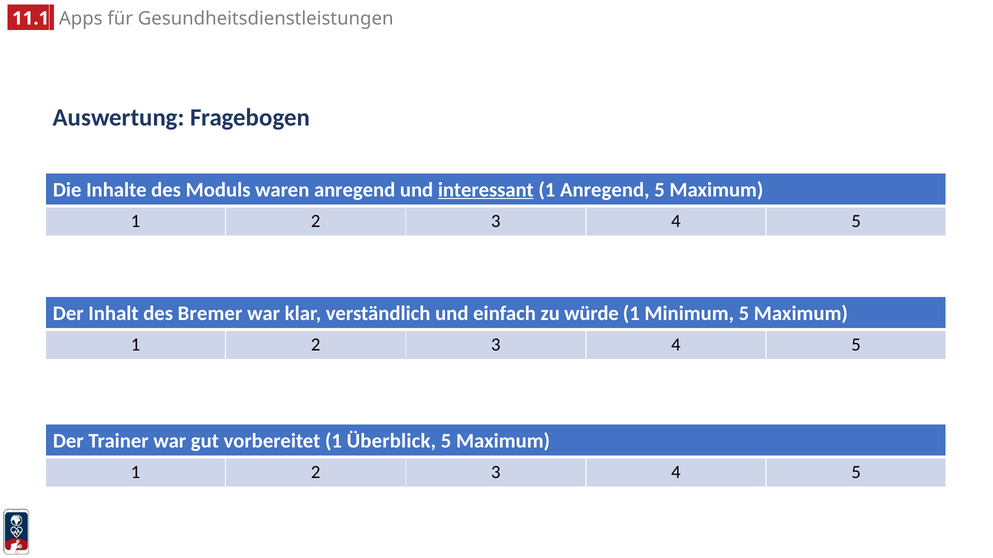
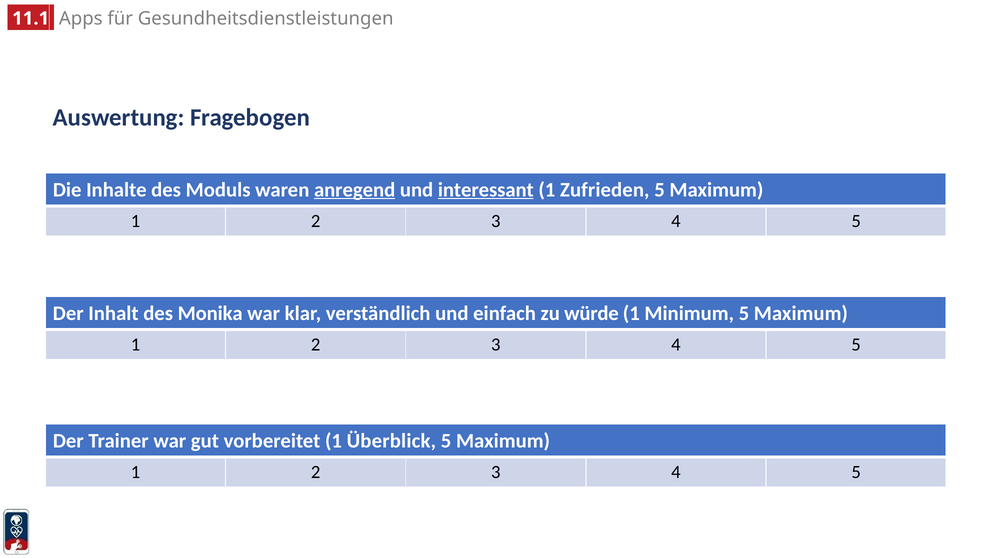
anregend at (355, 190) underline: none -> present
1 Anregend: Anregend -> Zufrieden
Bremer: Bremer -> Monika
